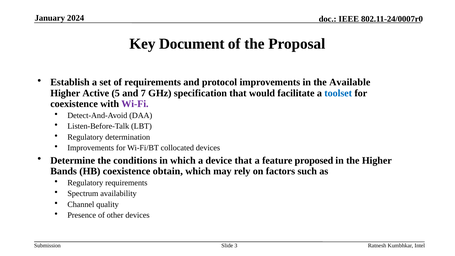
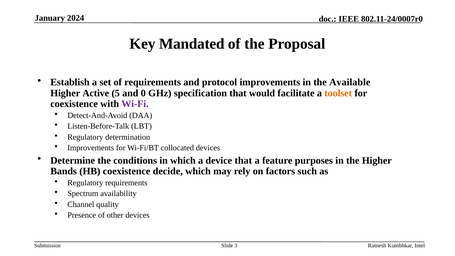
Document: Document -> Mandated
7: 7 -> 0
toolset colour: blue -> orange
proposed: proposed -> purposes
obtain: obtain -> decide
